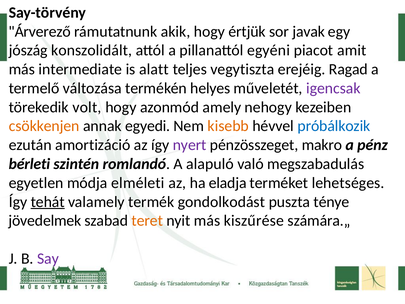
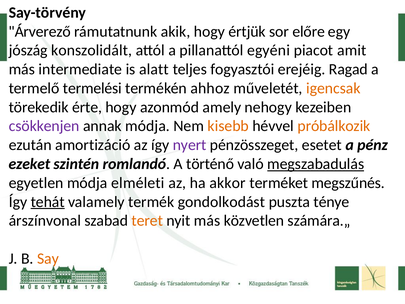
javak: javak -> előre
vegytiszta: vegytiszta -> fogyasztói
változása: változása -> termelési
helyes: helyes -> ahhoz
igencsak colour: purple -> orange
volt: volt -> érte
csökkenjen colour: orange -> purple
annak egyedi: egyedi -> módja
próbálkozik colour: blue -> orange
makro: makro -> esetet
bérleti: bérleti -> ezeket
alapuló: alapuló -> történő
megszabadulás underline: none -> present
eladja: eladja -> akkor
lehetséges: lehetséges -> megszűnés
jövedelmek: jövedelmek -> árszínvonal
kiszűrése: kiszűrése -> közvetlen
Say colour: purple -> orange
